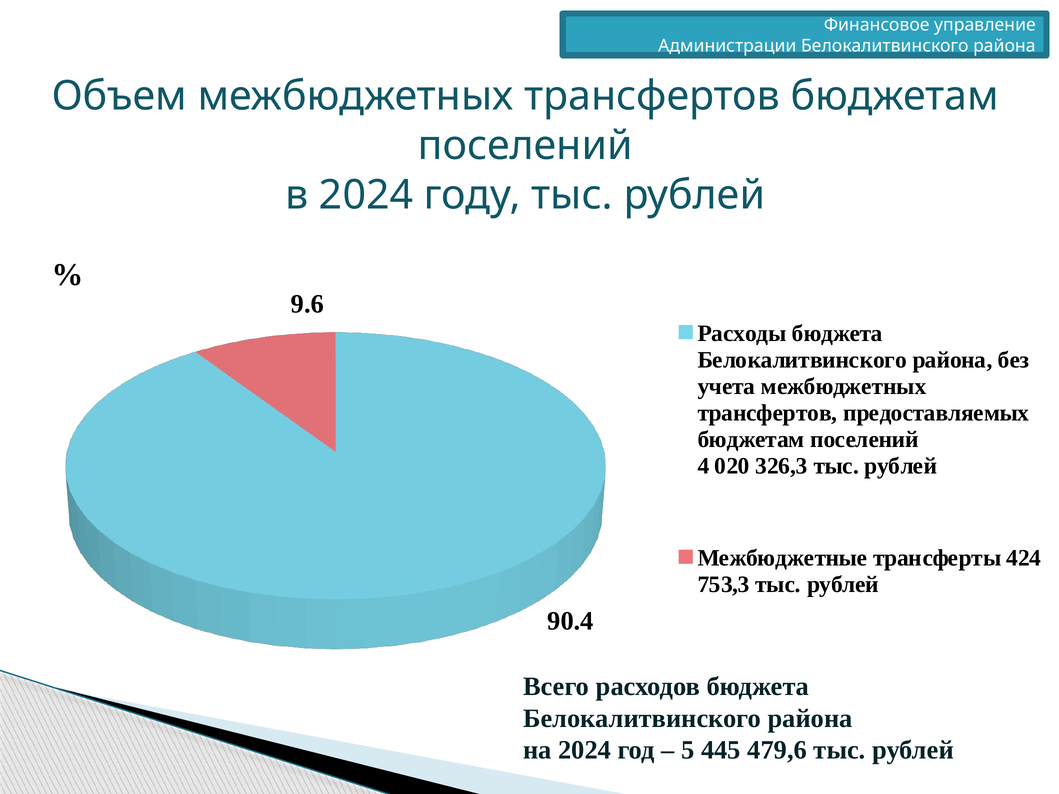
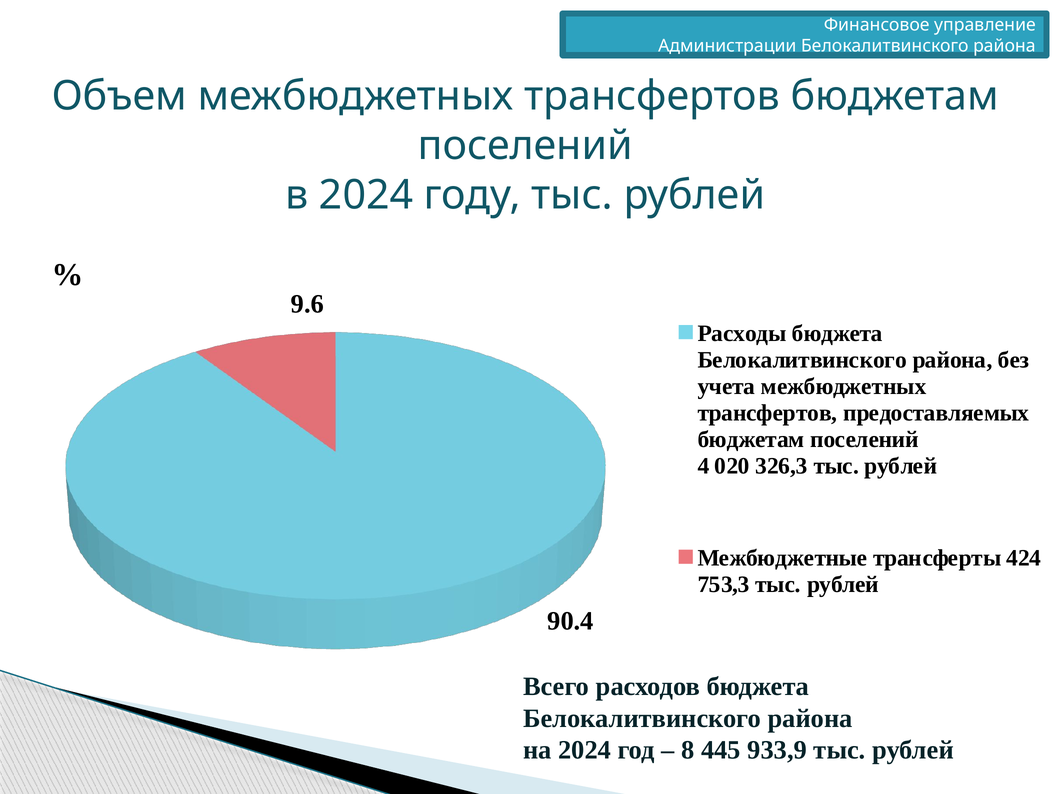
5: 5 -> 8
479,6: 479,6 -> 933,9
